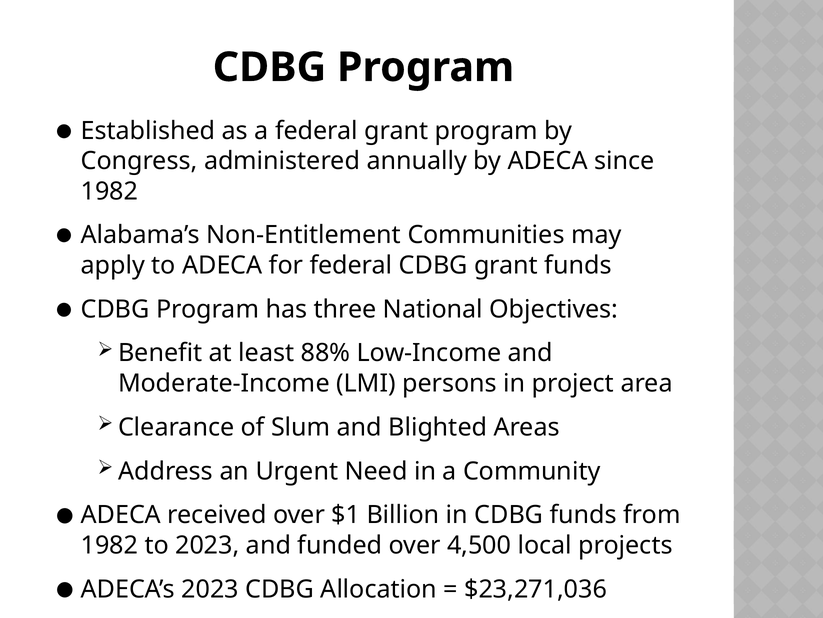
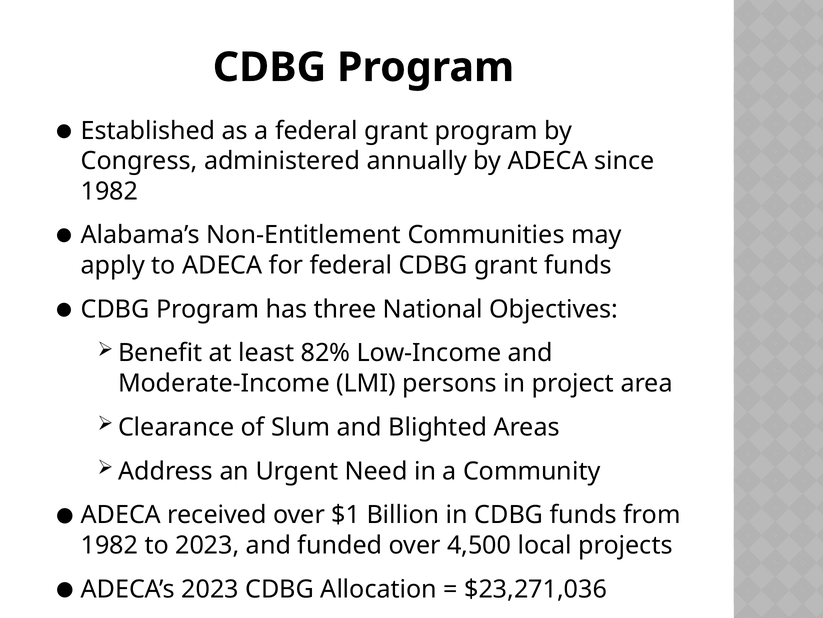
88%: 88% -> 82%
